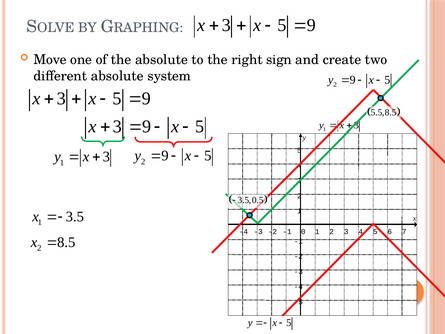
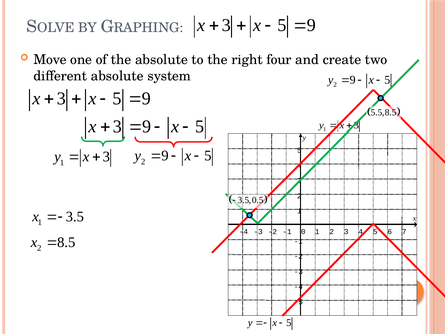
sign: sign -> four
